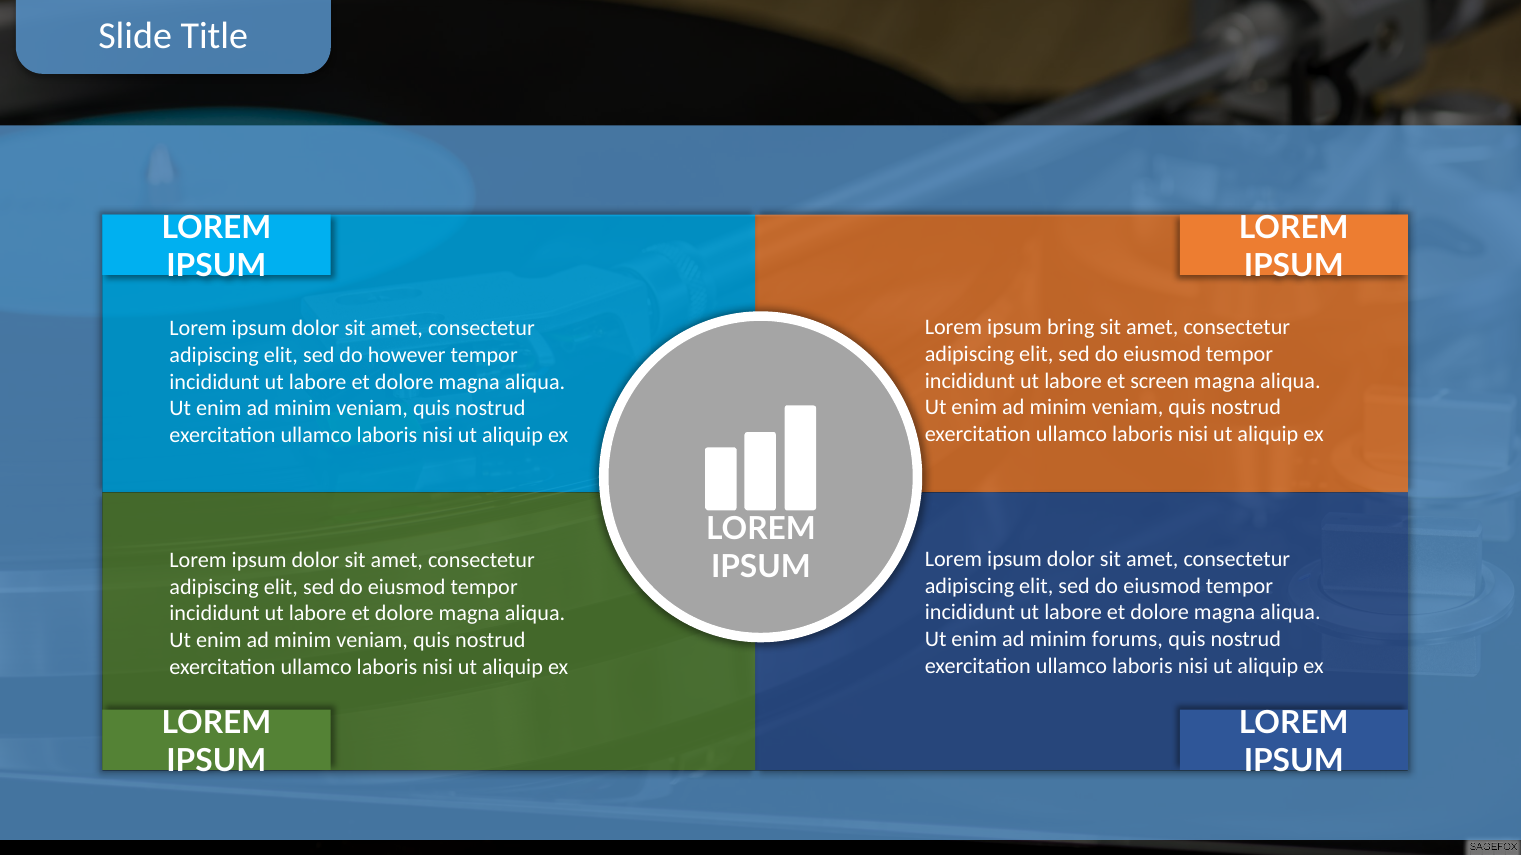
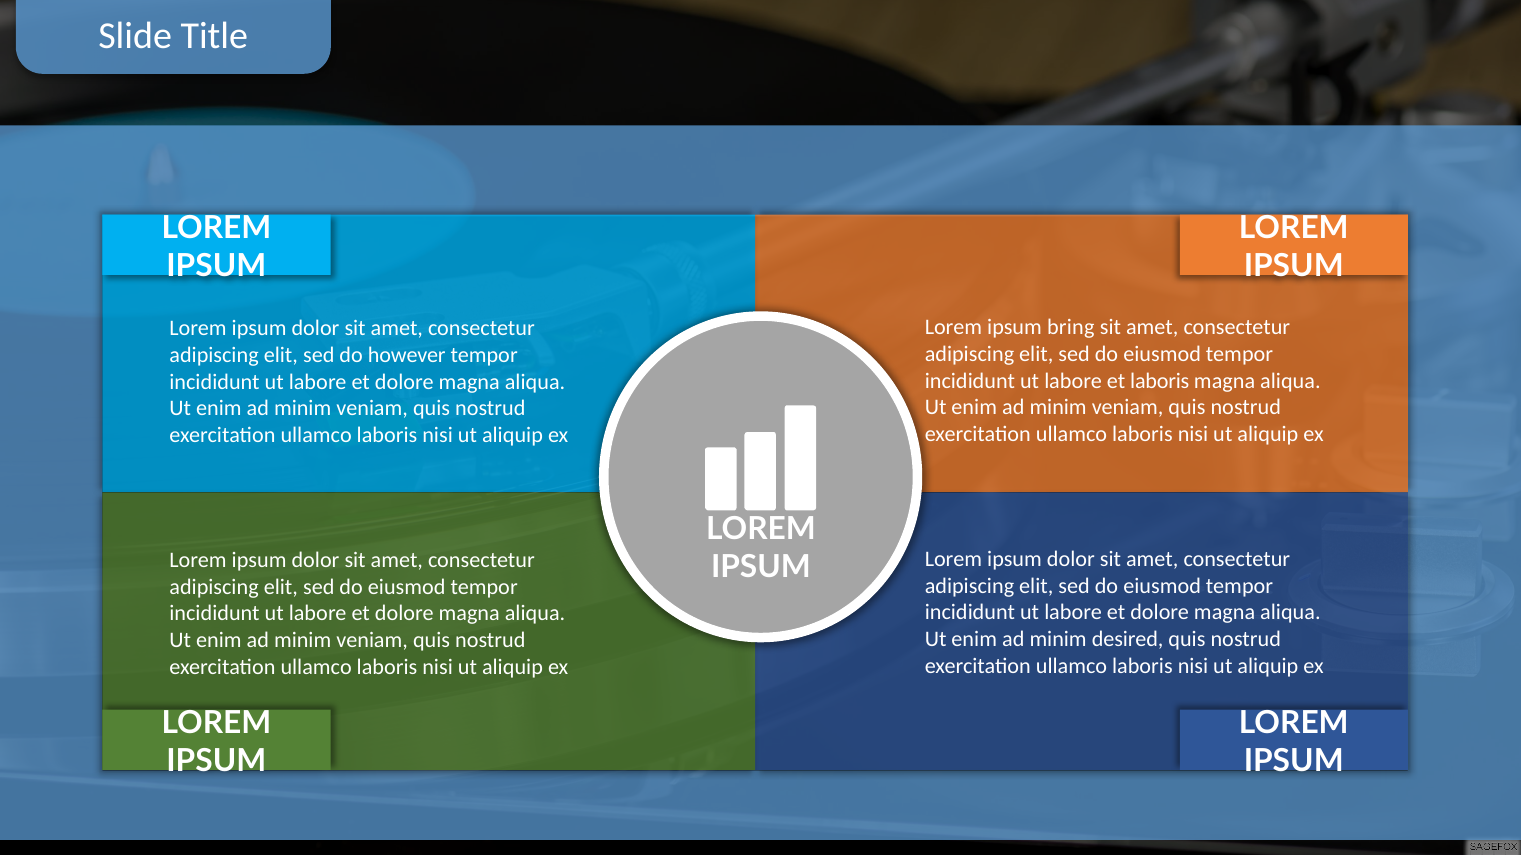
et screen: screen -> laboris
forums: forums -> desired
